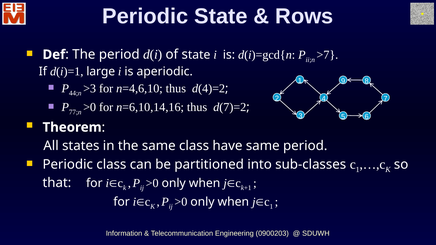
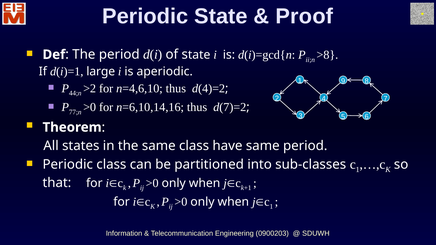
Rows: Rows -> Proof
>7: >7 -> >8
>3: >3 -> >2
